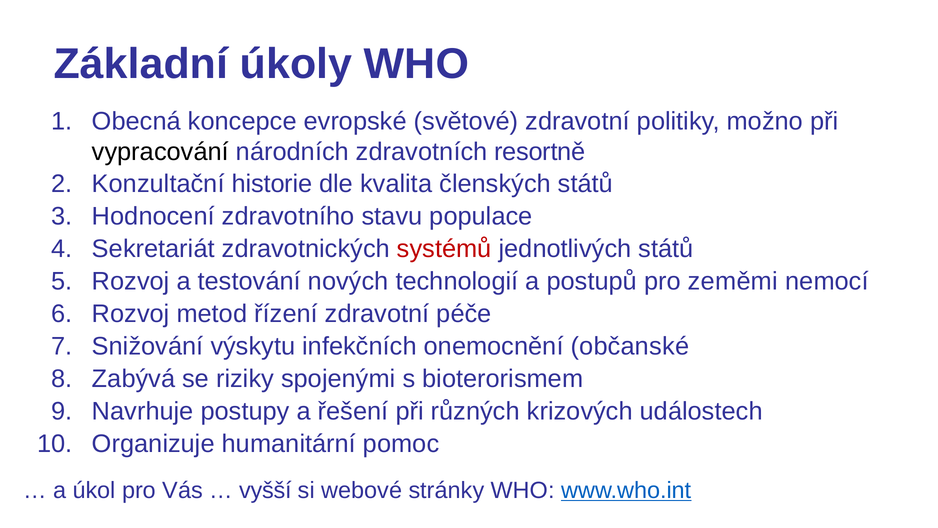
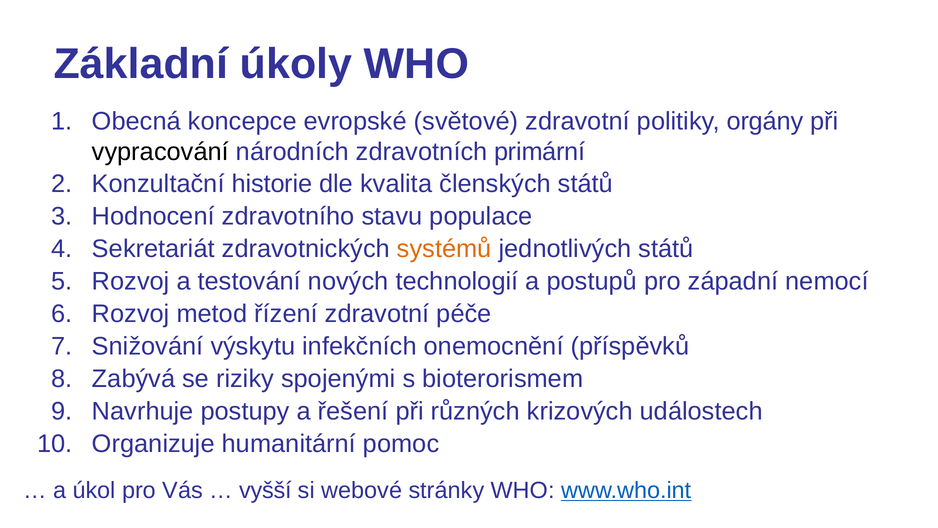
možno: možno -> orgány
resortně: resortně -> primární
systémů colour: red -> orange
zeměmi: zeměmi -> západní
občanské: občanské -> příspěvků
